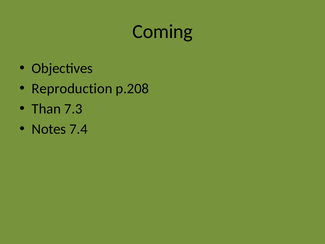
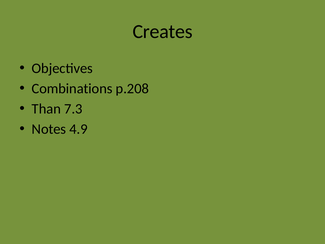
Coming: Coming -> Creates
Reproduction: Reproduction -> Combinations
7.4: 7.4 -> 4.9
